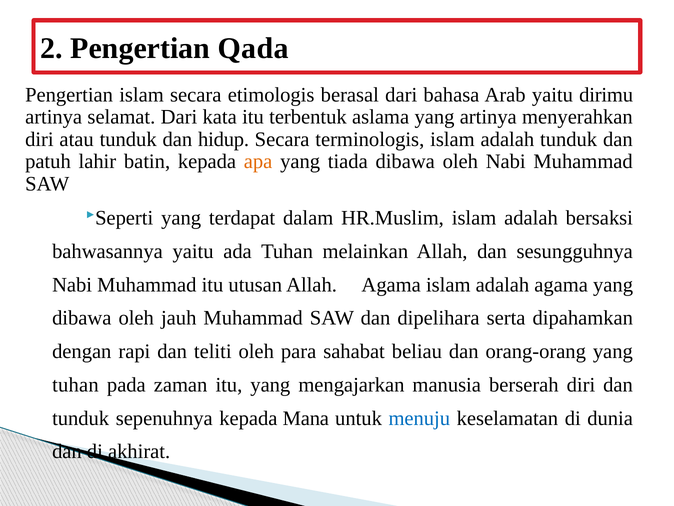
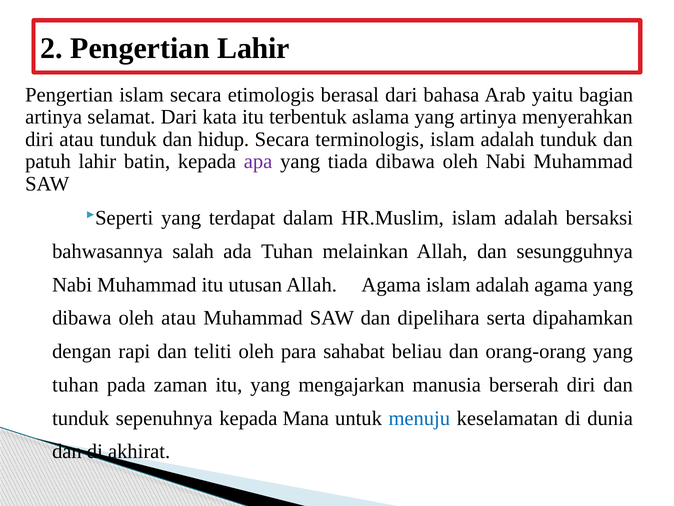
Pengertian Qada: Qada -> Lahir
dirimu: dirimu -> bagian
apa colour: orange -> purple
bahwasannya yaitu: yaitu -> salah
oleh jauh: jauh -> atau
